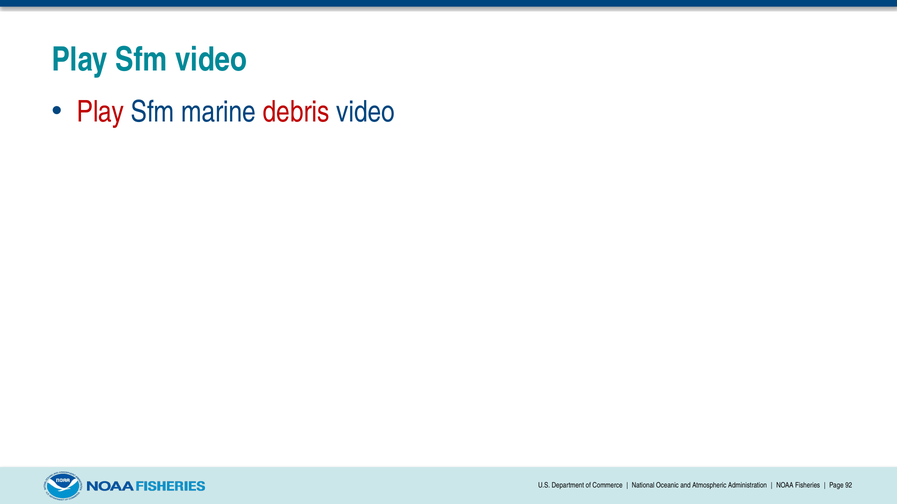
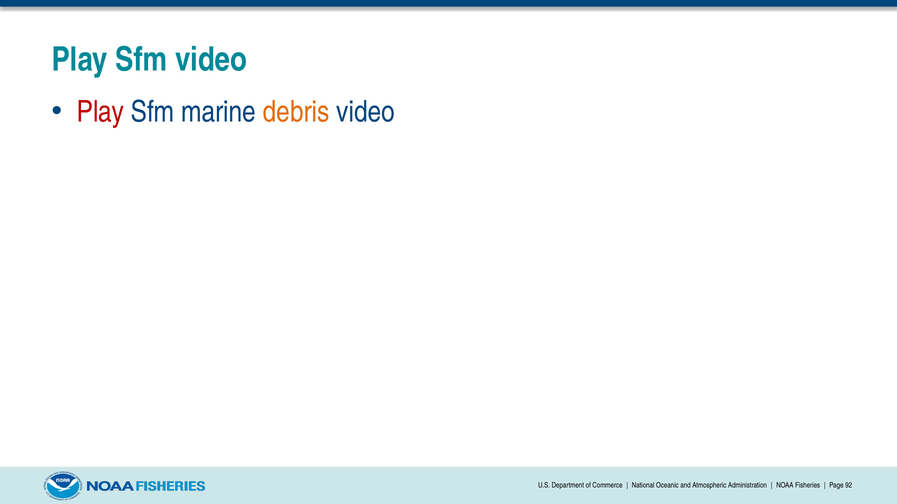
debris colour: red -> orange
